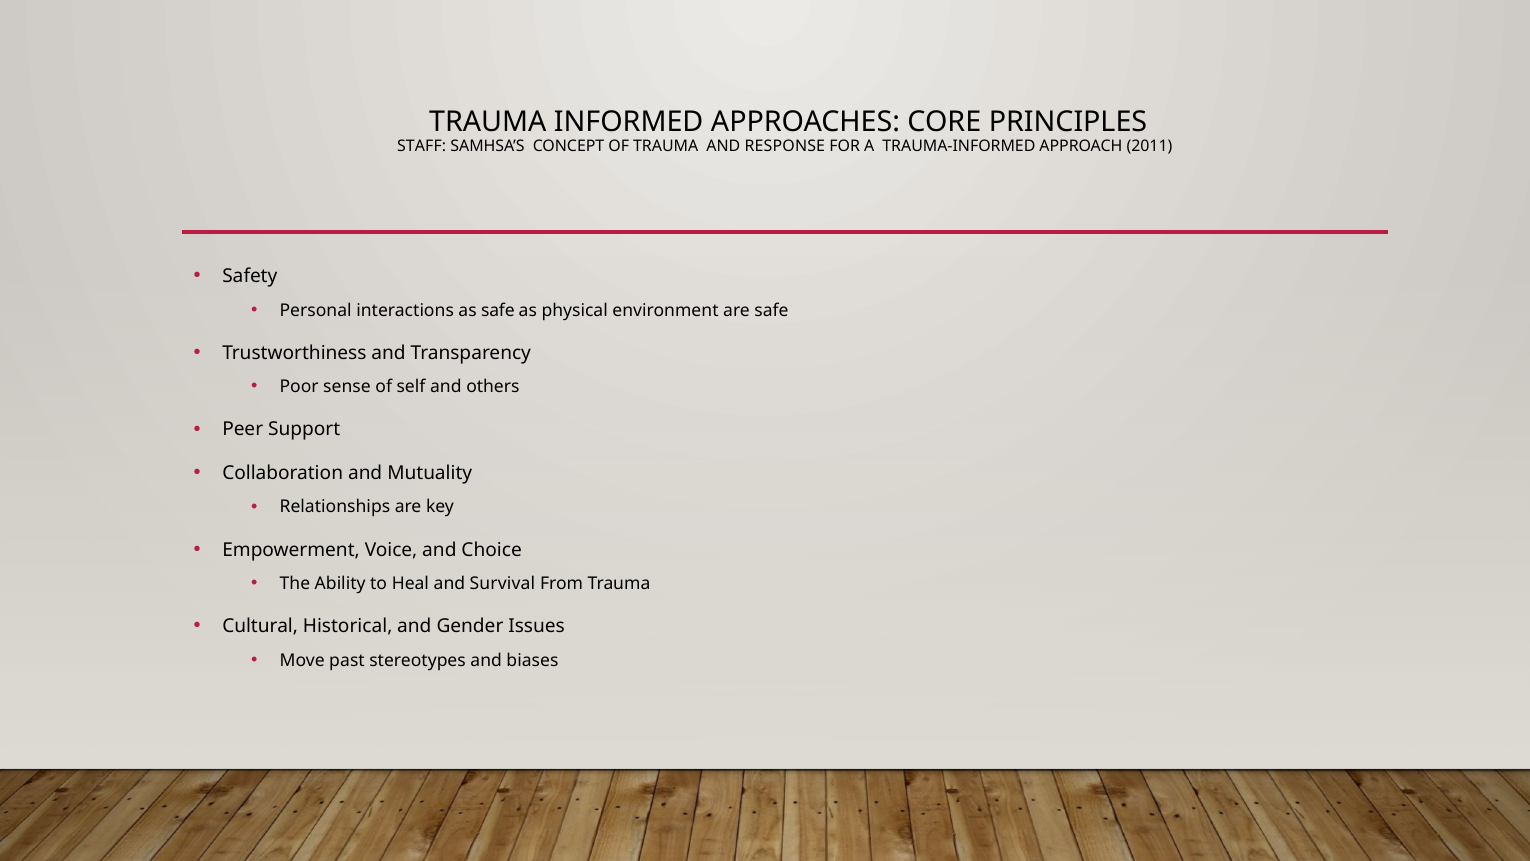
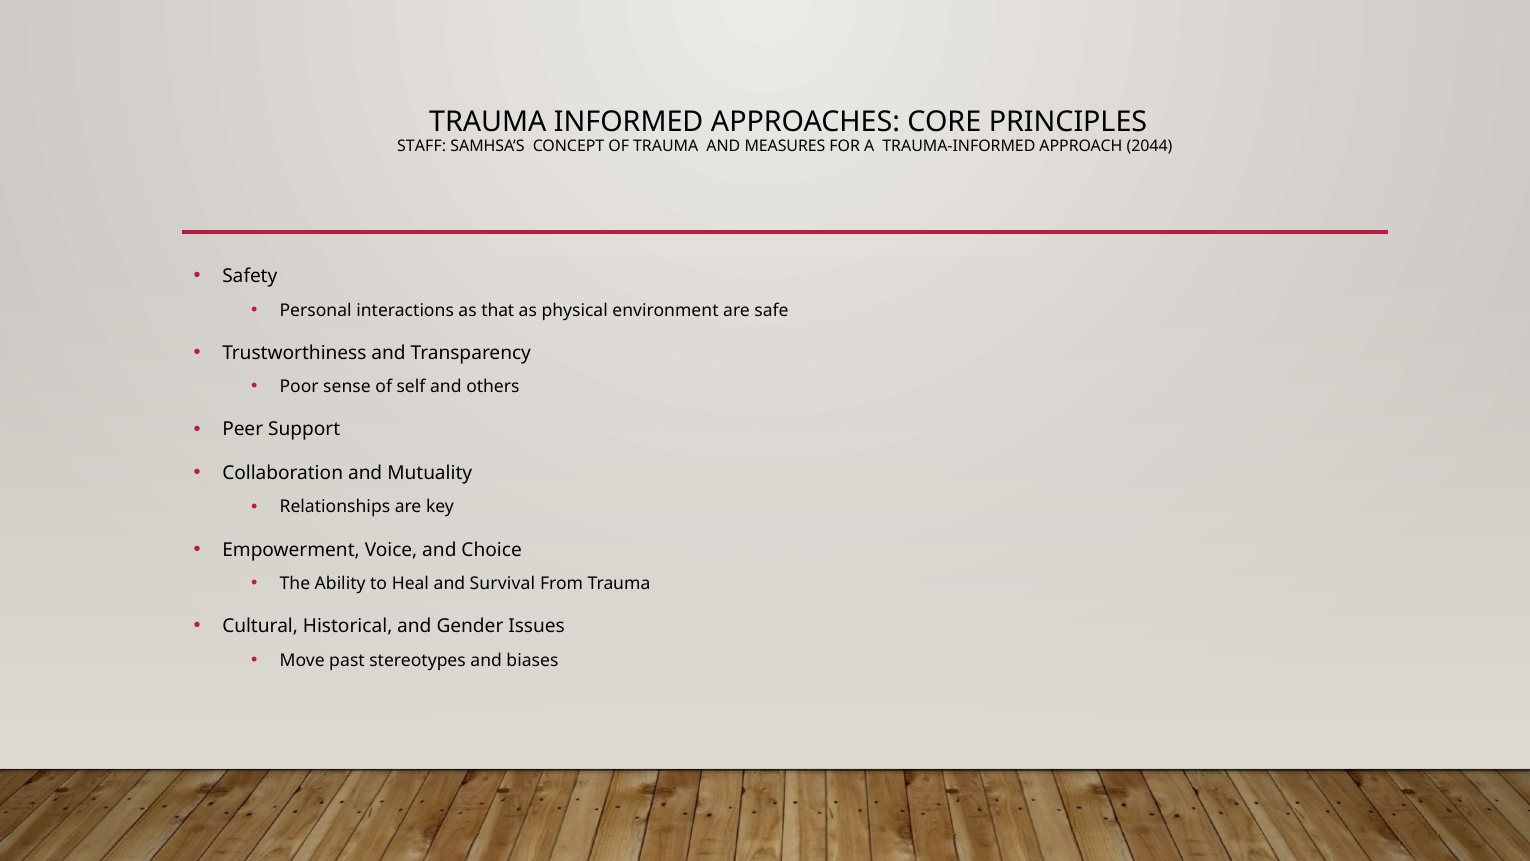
RESPONSE: RESPONSE -> MEASURES
2011: 2011 -> 2044
as safe: safe -> that
